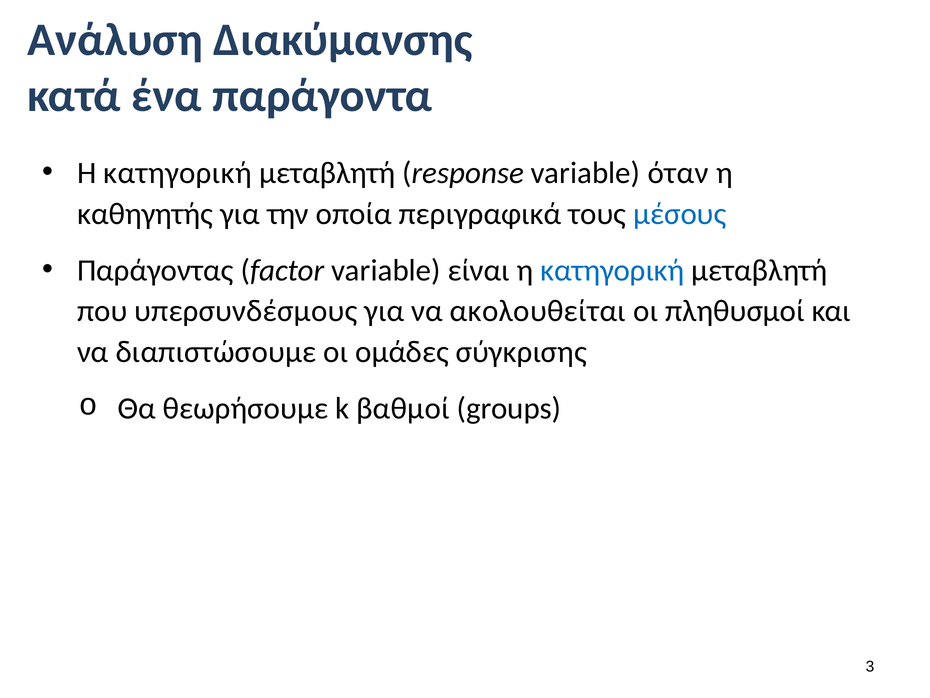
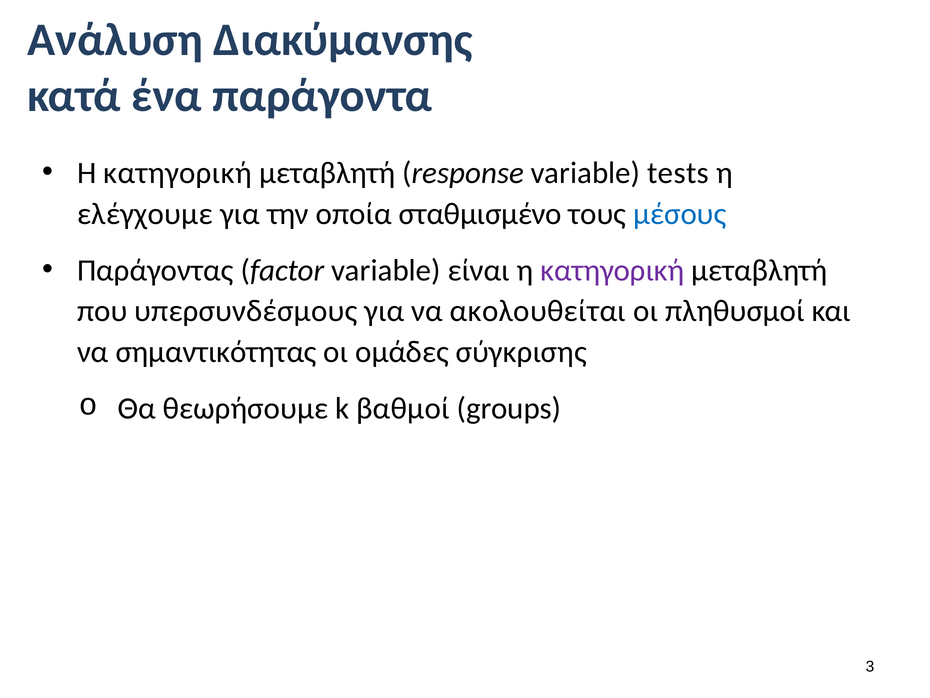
όταν: όταν -> tests
καθηγητής: καθηγητής -> ελέγχουμε
περιγραφικά: περιγραφικά -> σταθμισμένο
κατηγορική at (612, 270) colour: blue -> purple
διαπιστώσουμε: διαπιστώσουμε -> σημαντικότητας
